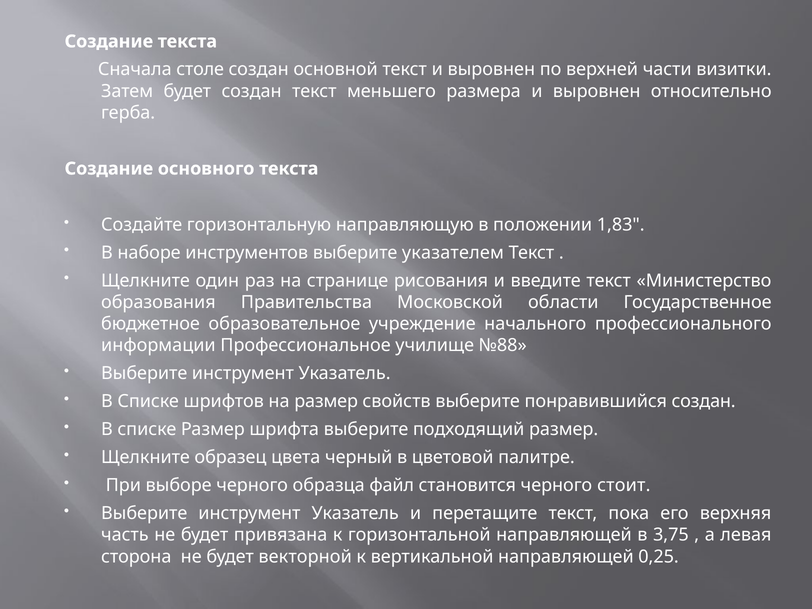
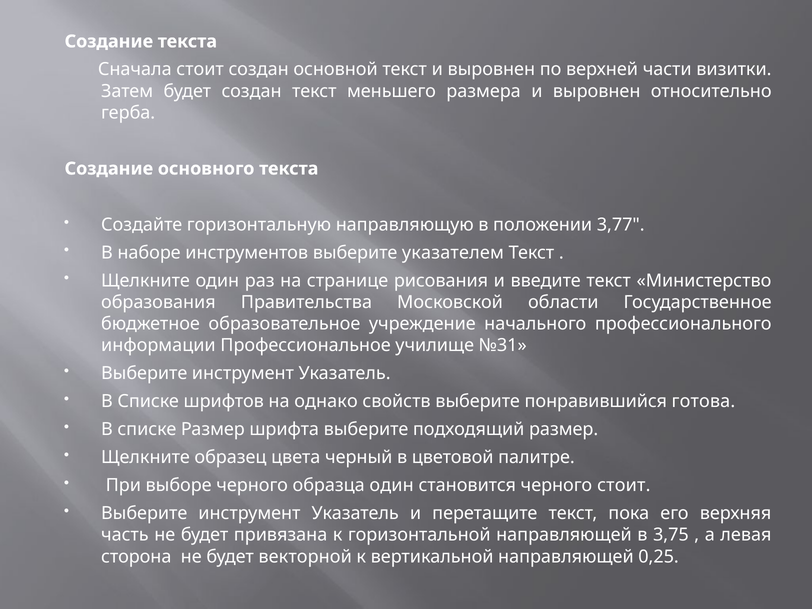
Сначала столе: столе -> стоит
1,83: 1,83 -> 3,77
№88: №88 -> №31
на размер: размер -> однако
понравившийся создан: создан -> готова
образца файл: файл -> один
